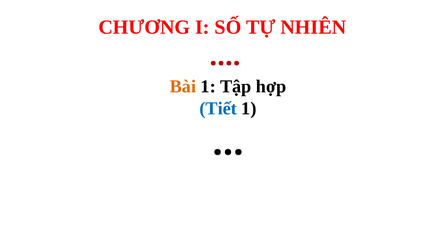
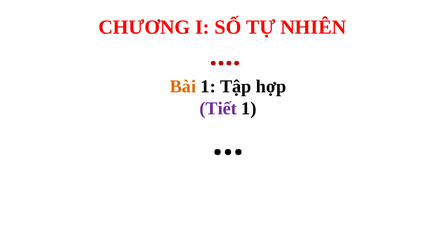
Tiết colour: blue -> purple
